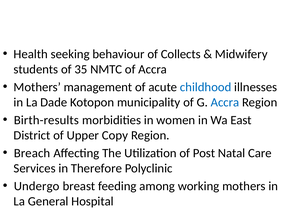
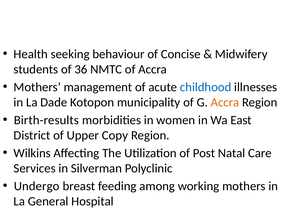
Collects: Collects -> Concise
35: 35 -> 36
Accra at (225, 102) colour: blue -> orange
Breach: Breach -> Wilkins
Therefore: Therefore -> Silverman
